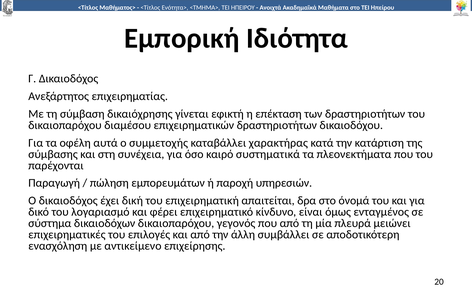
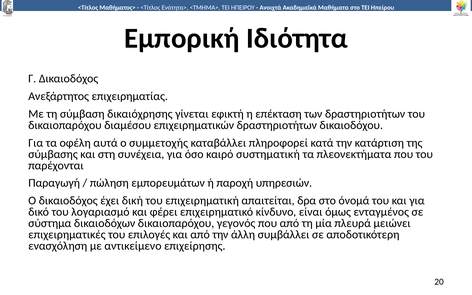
χαρακτήρας: χαρακτήρας -> πληροφορεί
συστηματικά: συστηματικά -> συστηματική
